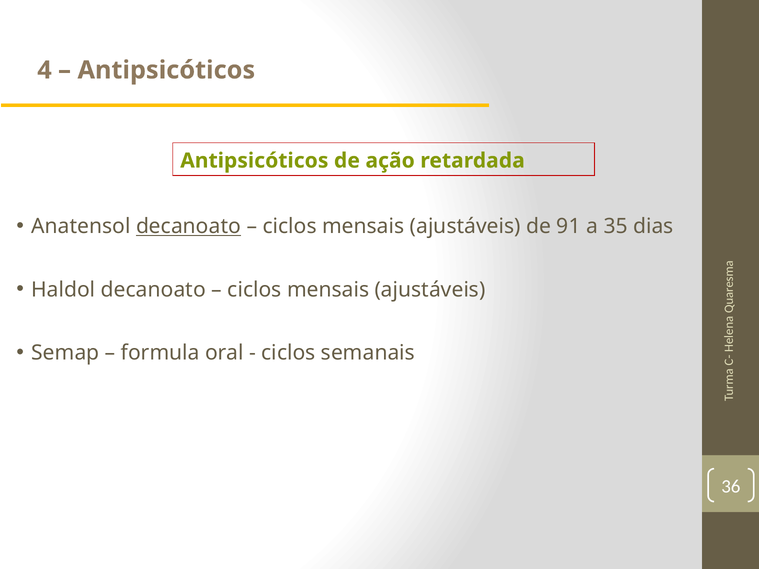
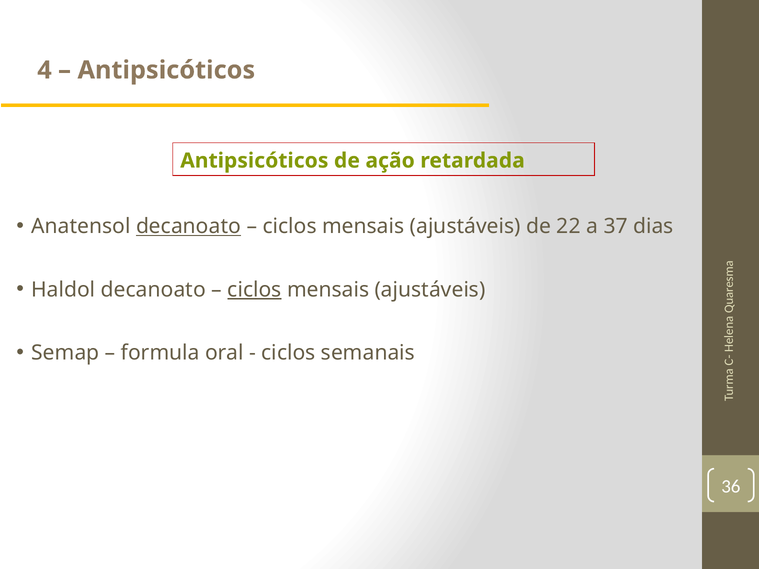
91: 91 -> 22
35: 35 -> 37
ciclos at (254, 290) underline: none -> present
